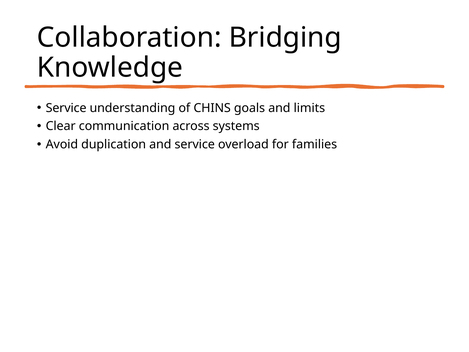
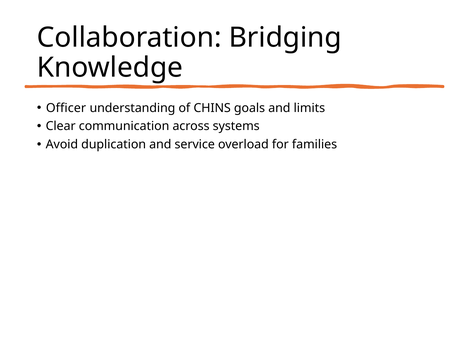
Service at (66, 108): Service -> Officer
